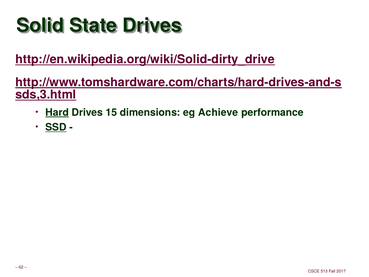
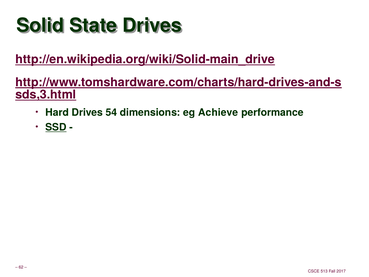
http://en.wikipedia.org/wiki/Solid-dirty_drive: http://en.wikipedia.org/wiki/Solid-dirty_drive -> http://en.wikipedia.org/wiki/Solid-main_drive
Hard underline: present -> none
15: 15 -> 54
